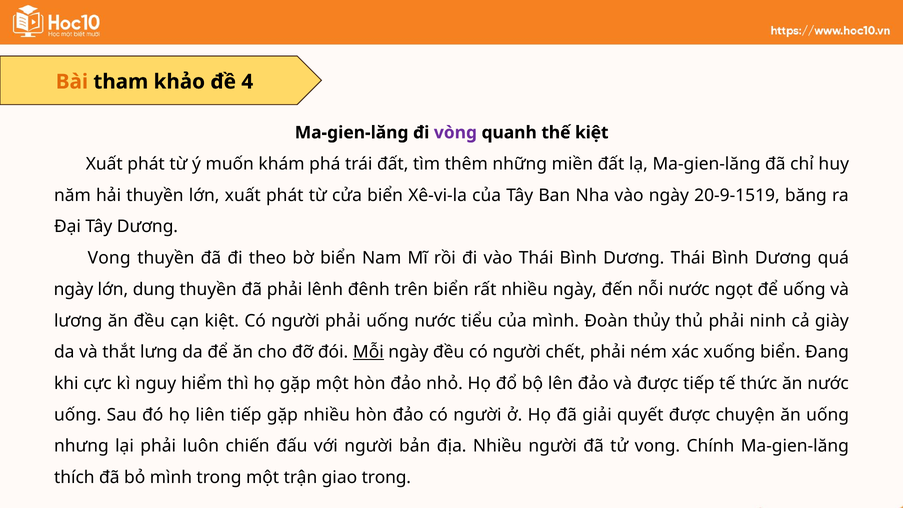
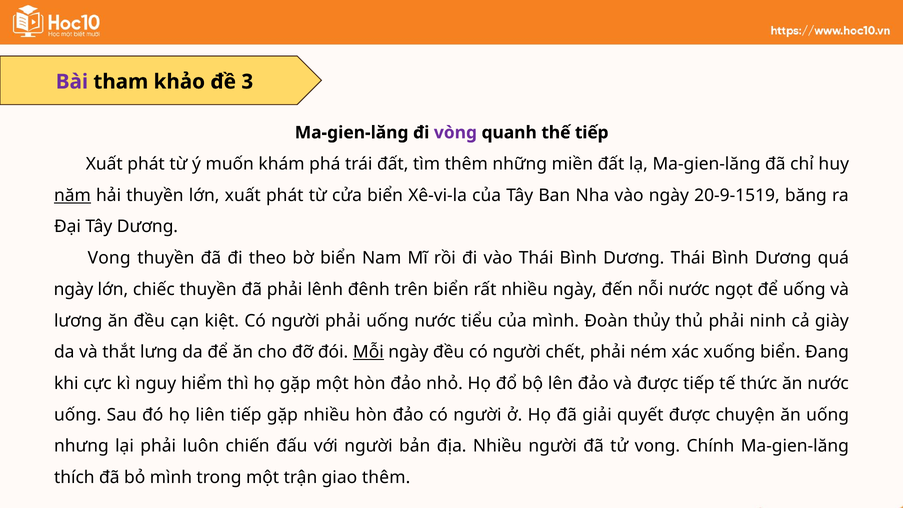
Bài colour: orange -> purple
4: 4 -> 3
thế kiệt: kiệt -> tiếp
năm underline: none -> present
dụng: dụng -> chiếc
giao trong: trong -> thêm
